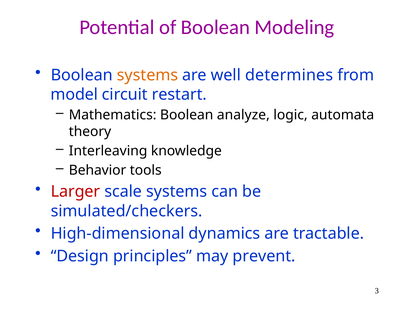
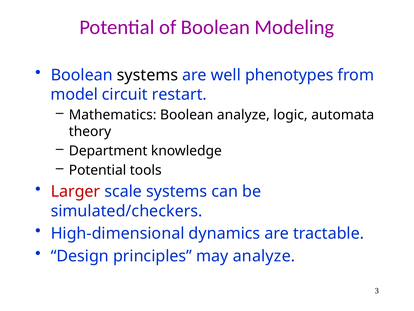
systems at (148, 75) colour: orange -> black
determines: determines -> phenotypes
Interleaving: Interleaving -> Department
Behavior at (98, 170): Behavior -> Potential
may prevent: prevent -> analyze
